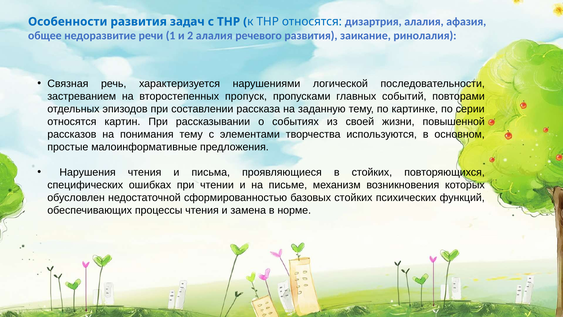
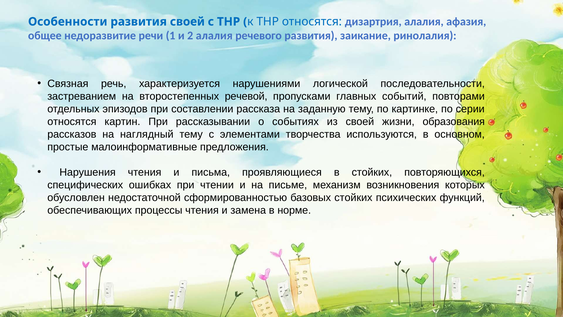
развития задач: задач -> своей
пропуск: пропуск -> речевой
повышенной: повышенной -> образования
понимания: понимания -> наглядный
